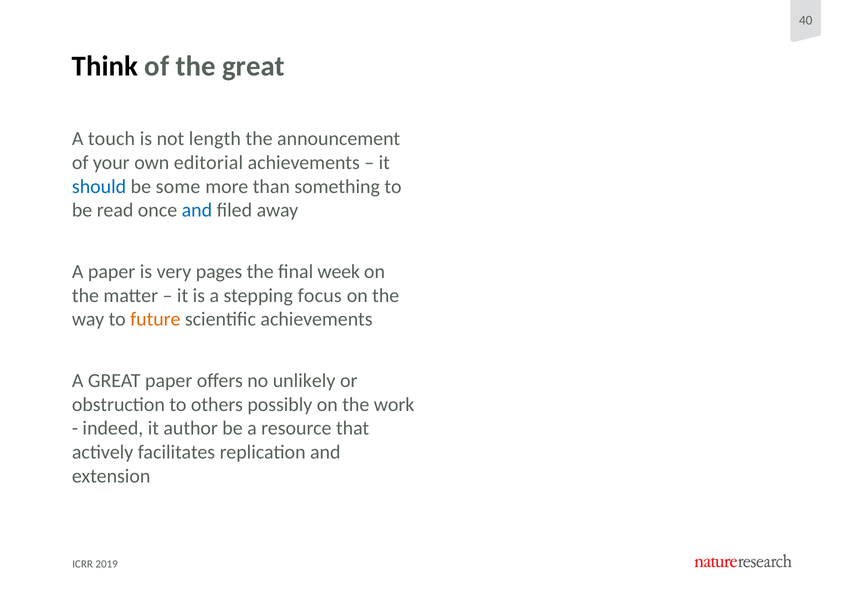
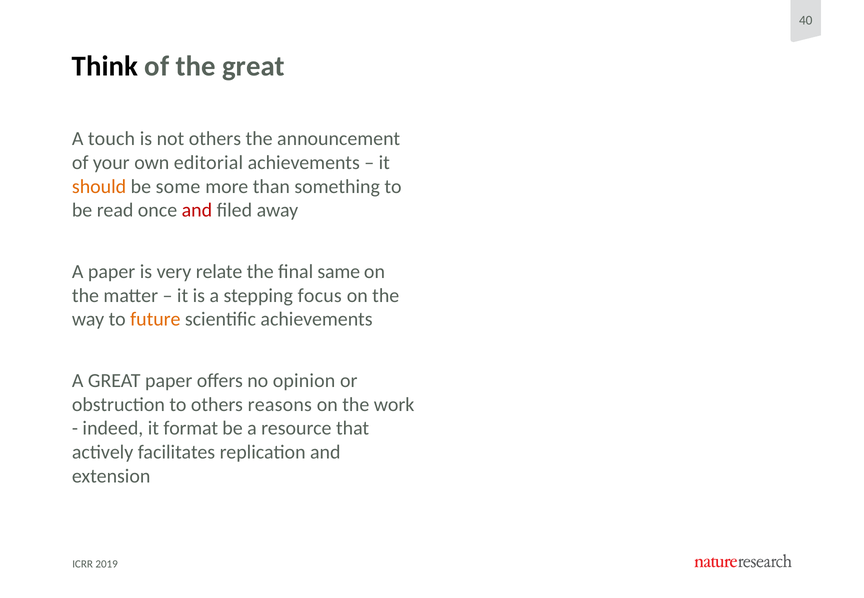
not length: length -> others
should colour: blue -> orange
and at (197, 210) colour: blue -> red
pages: pages -> relate
week: week -> same
unlikely: unlikely -> opinion
possibly: possibly -> reasons
author: author -> format
